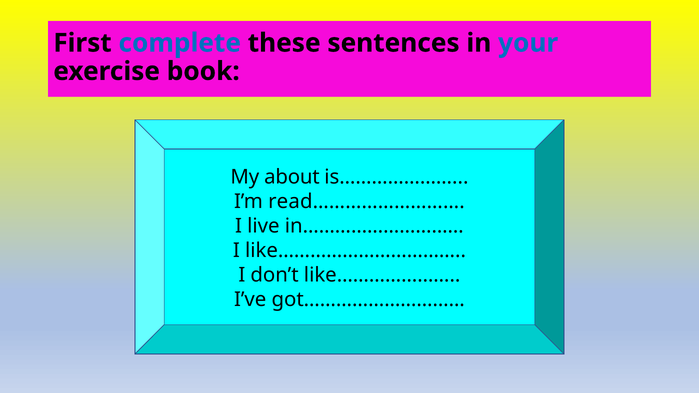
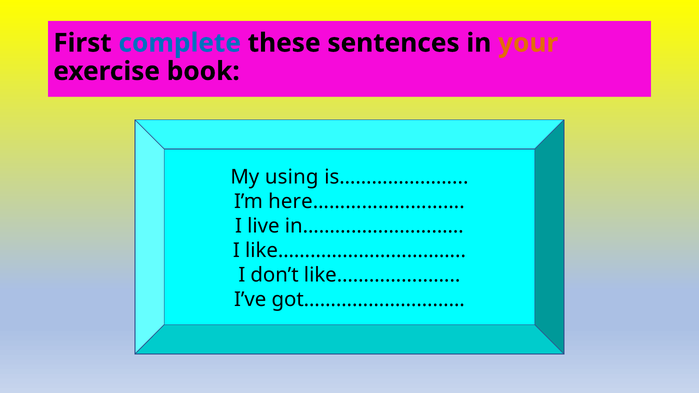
your colour: blue -> orange
about: about -> using
read………………………: read……………………… -> here………………………
